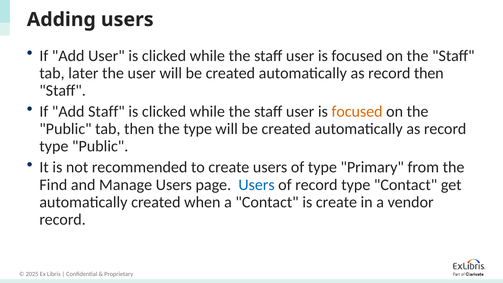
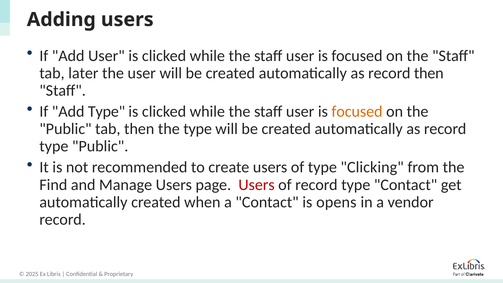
Add Staff: Staff -> Type
Primary: Primary -> Clicking
Users at (257, 185) colour: blue -> red
is create: create -> opens
